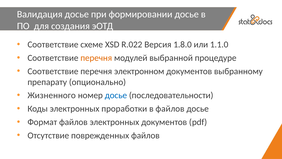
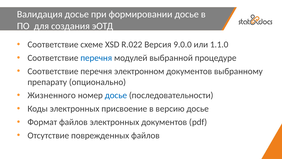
1.8.0: 1.8.0 -> 9.0.0
перечня at (96, 58) colour: orange -> blue
проработки: проработки -> присвоение
в файлов: файлов -> версию
